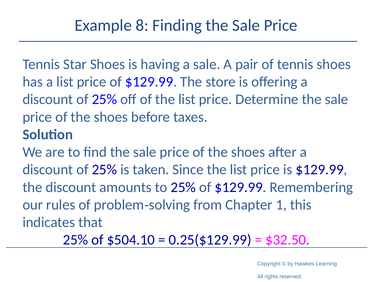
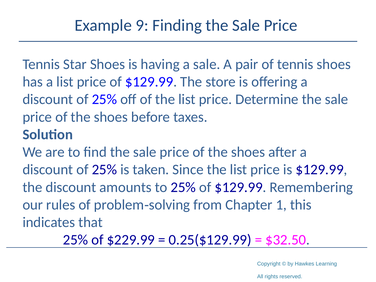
8: 8 -> 9
$504.10: $504.10 -> $229.99
